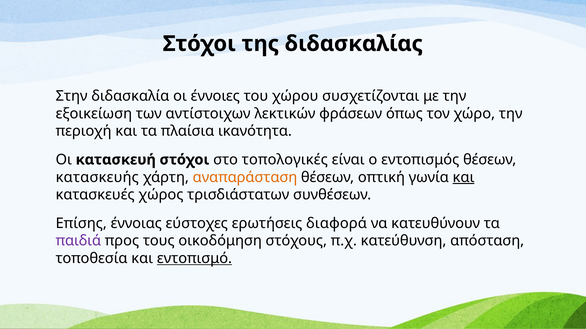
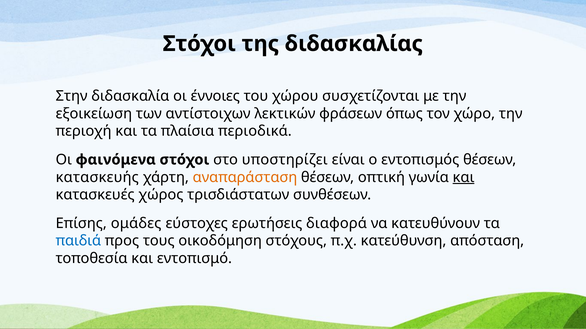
ικανότητα: ικανότητα -> περιοδικά
κατασκευή: κατασκευή -> φαινόμενα
τοπολογικές: τοπολογικές -> υποστηρίζει
έννοιας: έννοιας -> ομάδες
παιδιά colour: purple -> blue
εντοπισμό underline: present -> none
